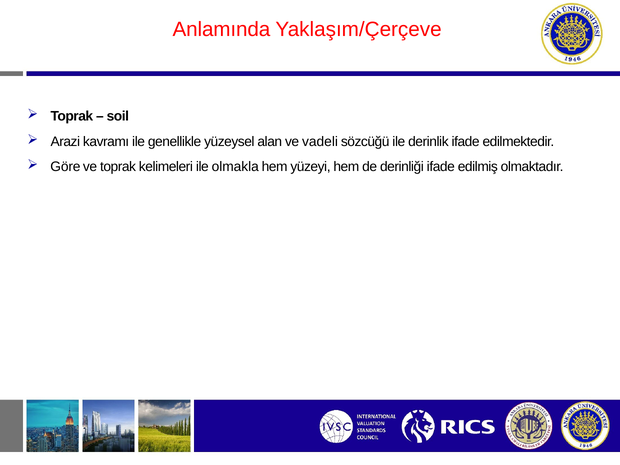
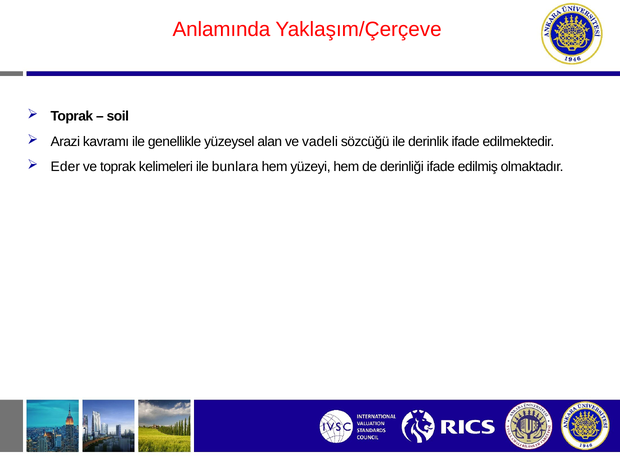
Göre: Göre -> Eder
olmakla: olmakla -> bunlara
